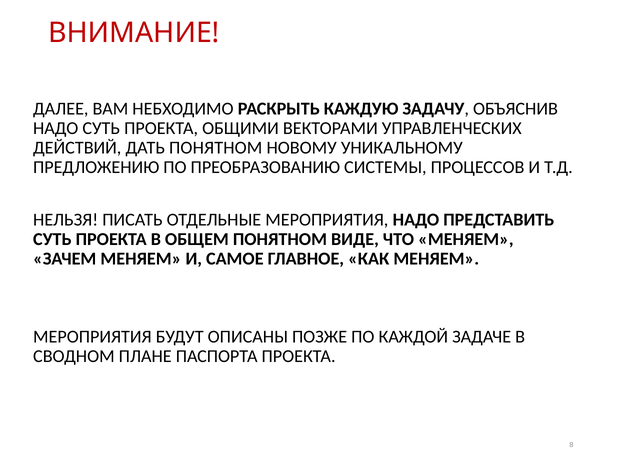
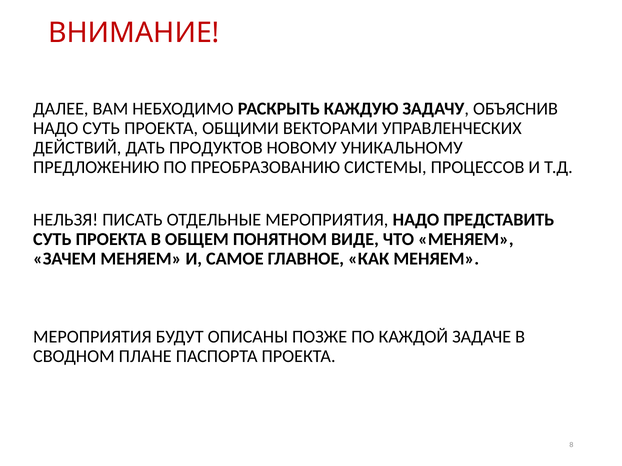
ДАТЬ ПОНЯТНОМ: ПОНЯТНОМ -> ПРОДУКТОВ
